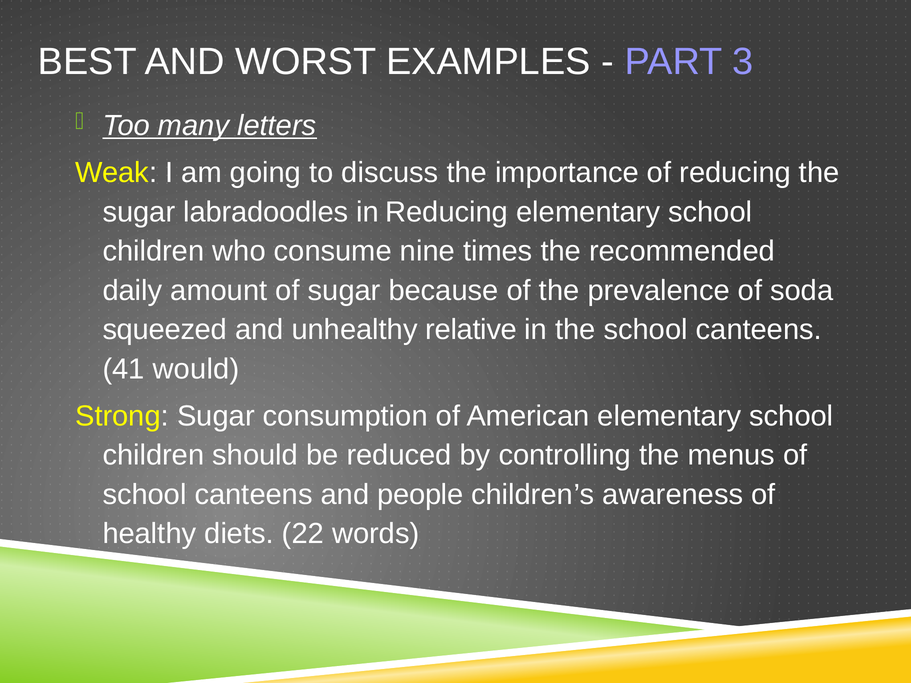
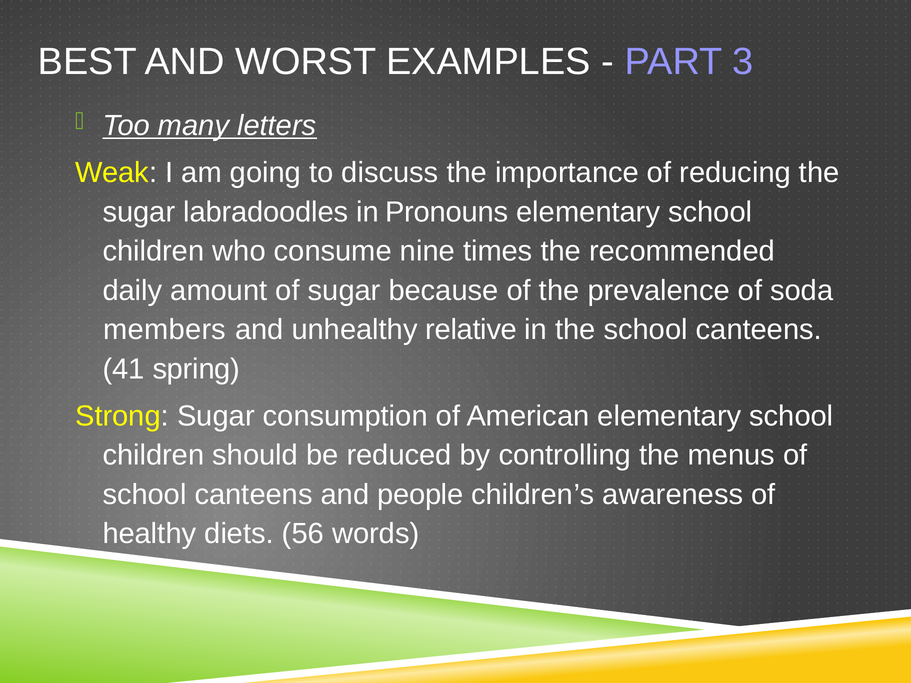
in Reducing: Reducing -> Pronouns
squeezed: squeezed -> members
would: would -> spring
22: 22 -> 56
